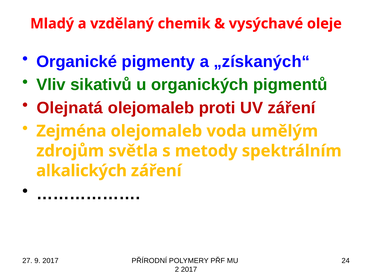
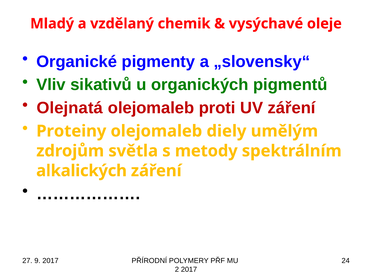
„získaných“: „získaných“ -> „slovensky“
Zejména: Zejména -> Proteiny
voda: voda -> diely
